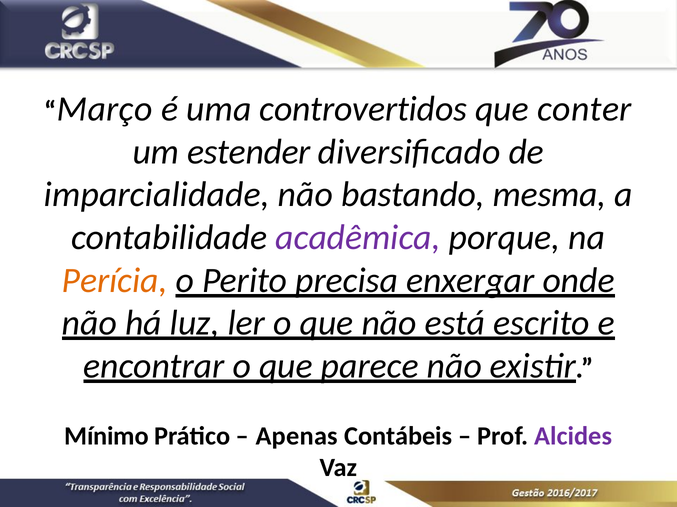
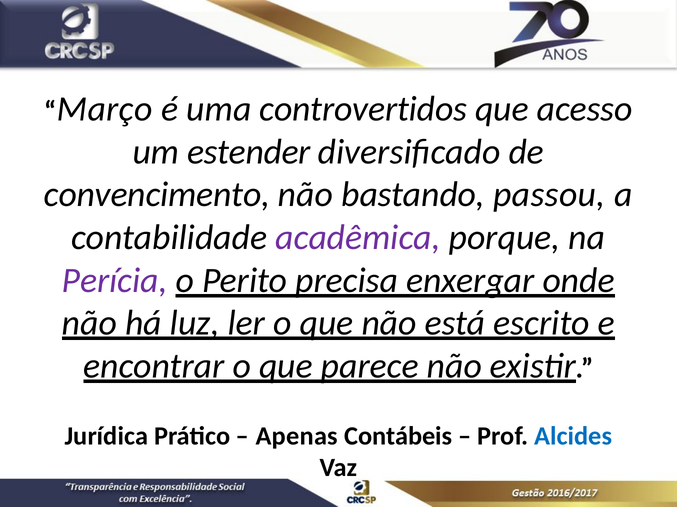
conter: conter -> acesso
imparcialidade: imparcialidade -> convencimento
mesma: mesma -> passou
Perícia colour: orange -> purple
Mínimo: Mínimo -> Jurídica
Alcides colour: purple -> blue
